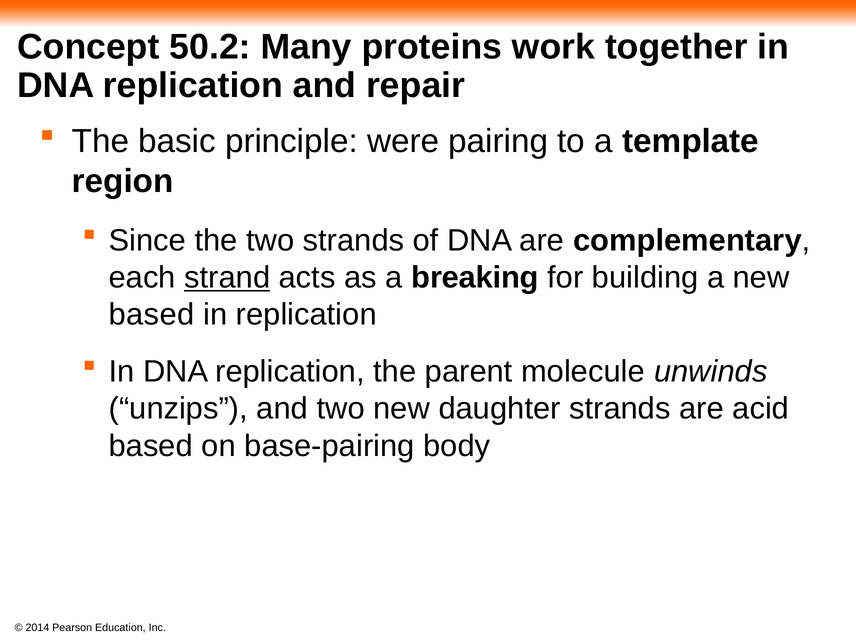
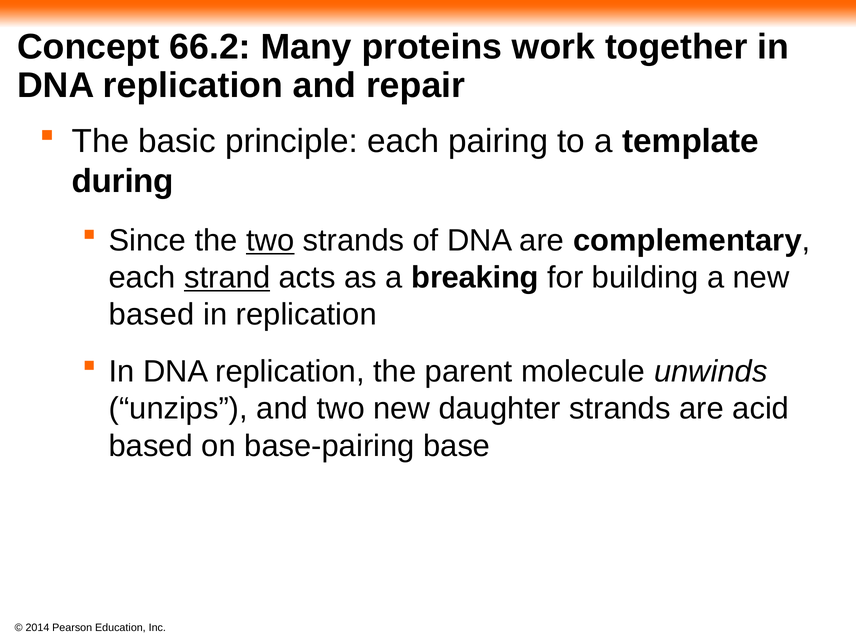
50.2: 50.2 -> 66.2
principle were: were -> each
region: region -> during
two at (270, 240) underline: none -> present
body: body -> base
